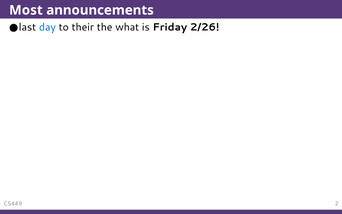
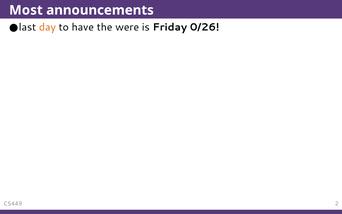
day colour: blue -> orange
their: their -> have
what: what -> were
2/26: 2/26 -> 0/26
